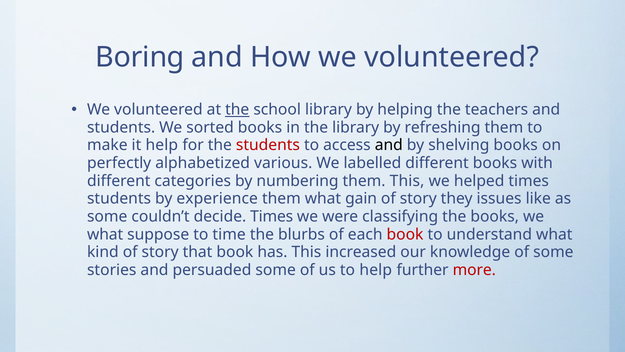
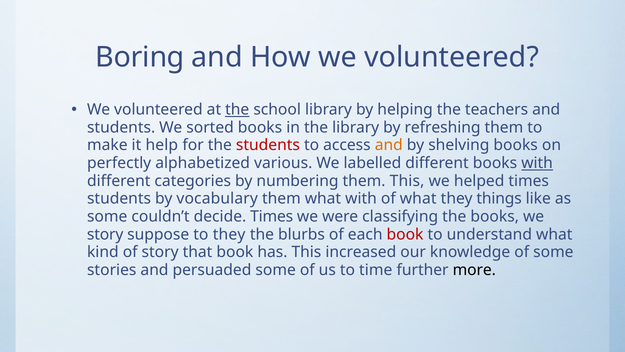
and at (389, 145) colour: black -> orange
with at (537, 163) underline: none -> present
experience: experience -> vocabulary
what gain: gain -> with
story at (418, 199): story -> what
issues: issues -> things
what at (105, 234): what -> story
to time: time -> they
to help: help -> time
more colour: red -> black
